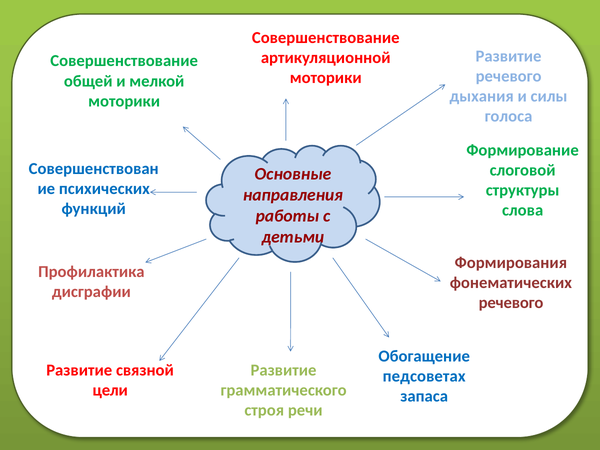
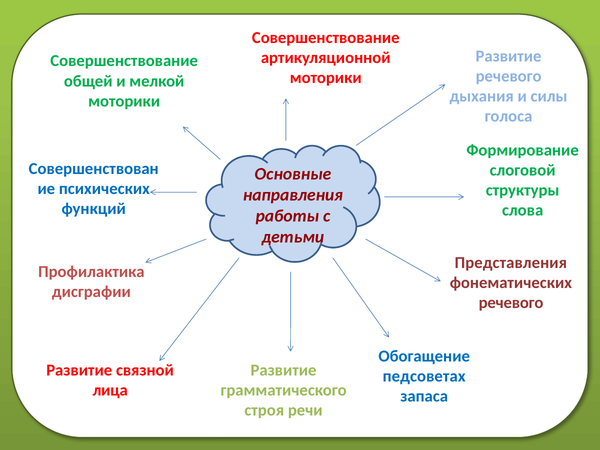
Формирования: Формирования -> Представления
цели: цели -> лица
